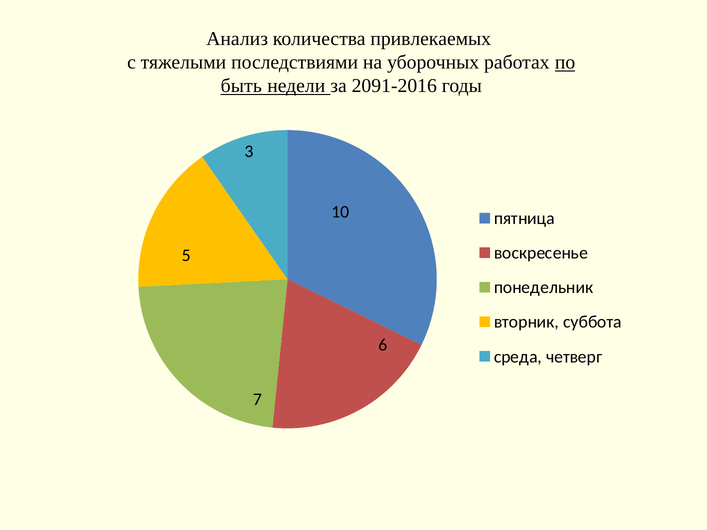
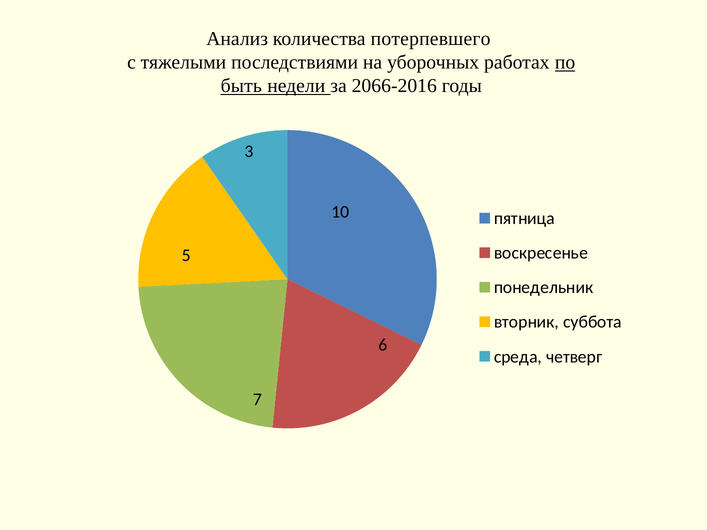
привлекаемых: привлекаемых -> потерпевшего
2091-2016: 2091-2016 -> 2066-2016
